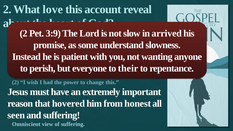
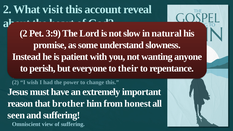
love: love -> visit
arrived: arrived -> natural
hovered: hovered -> brother
